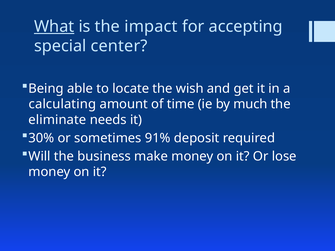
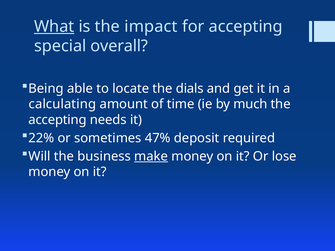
center: center -> overall
wish: wish -> dials
eliminate at (57, 120): eliminate -> accepting
30%: 30% -> 22%
91%: 91% -> 47%
make underline: none -> present
